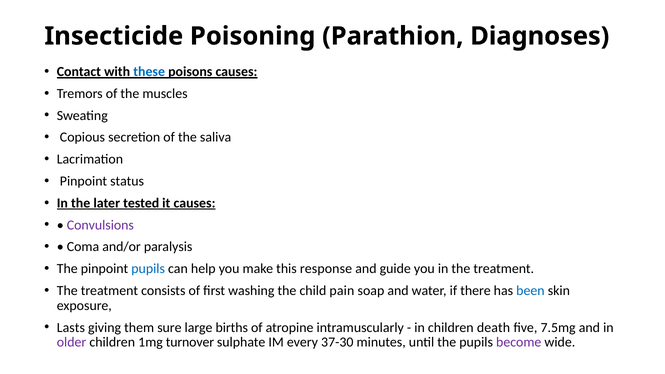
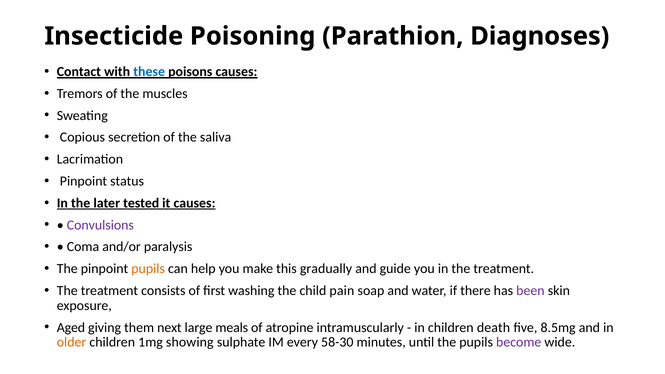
pupils at (148, 269) colour: blue -> orange
response: response -> gradually
been colour: blue -> purple
Lasts: Lasts -> Aged
sure: sure -> next
births: births -> meals
7.5mg: 7.5mg -> 8.5mg
older colour: purple -> orange
turnover: turnover -> showing
37-30: 37-30 -> 58-30
